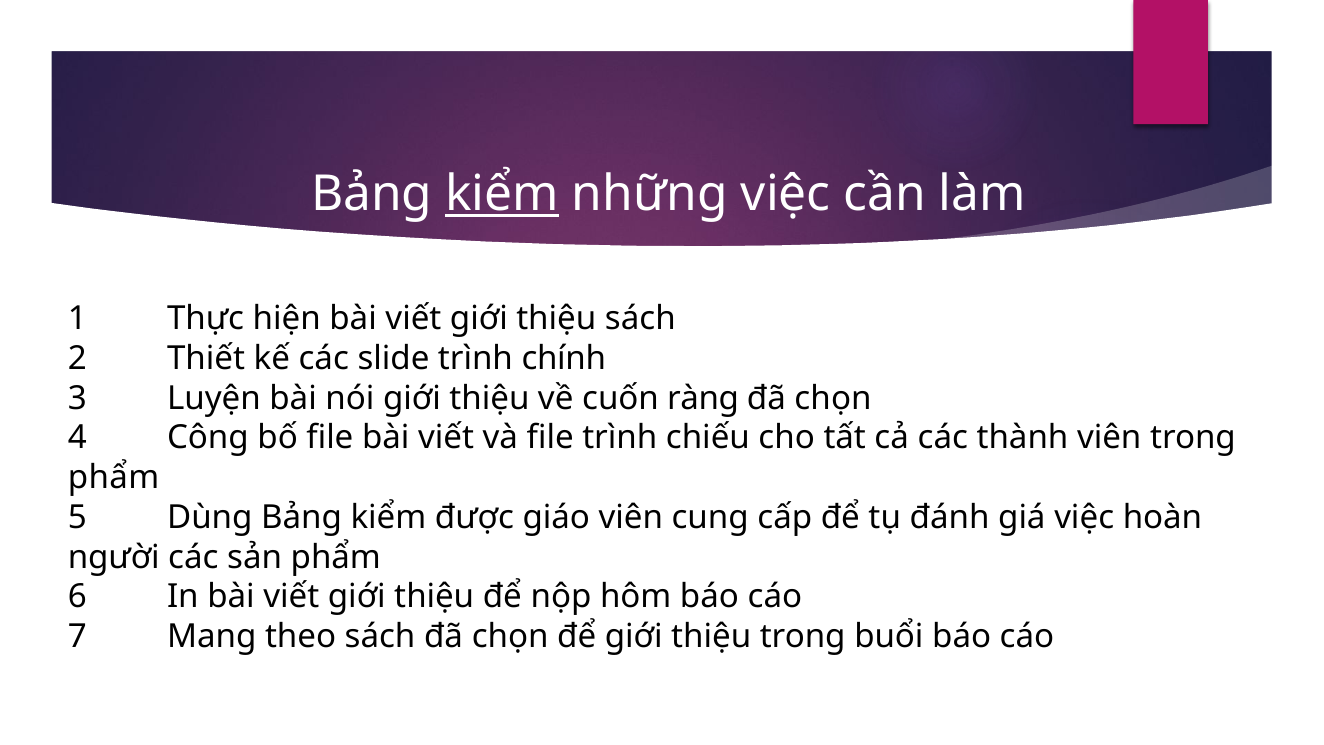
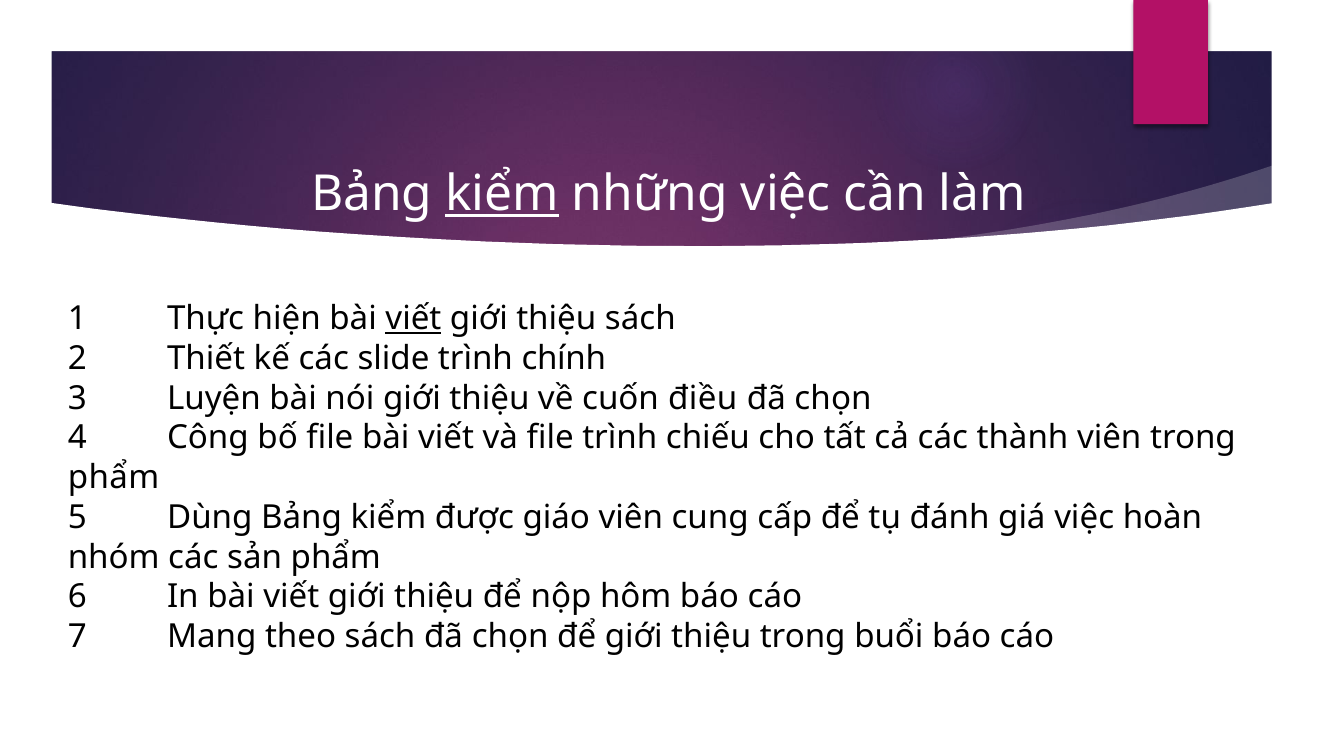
viết at (413, 319) underline: none -> present
ràng: ràng -> điều
người: người -> nhóm
